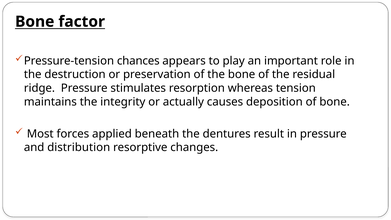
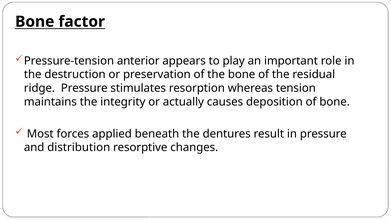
chances: chances -> anterior
